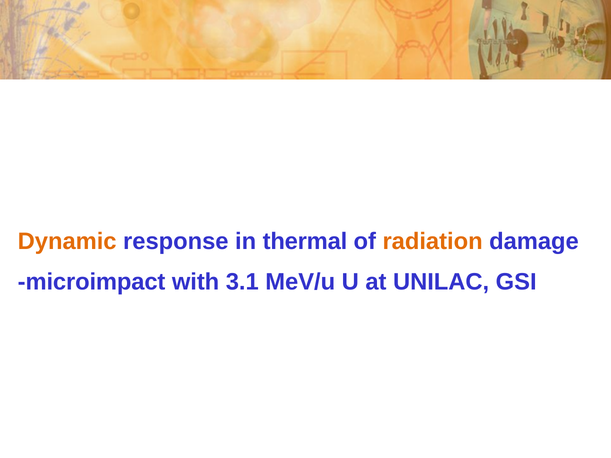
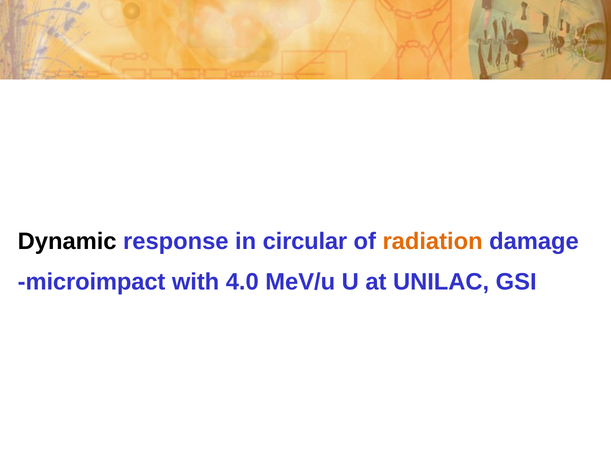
Dynamic colour: orange -> black
thermal: thermal -> circular
3.1: 3.1 -> 4.0
